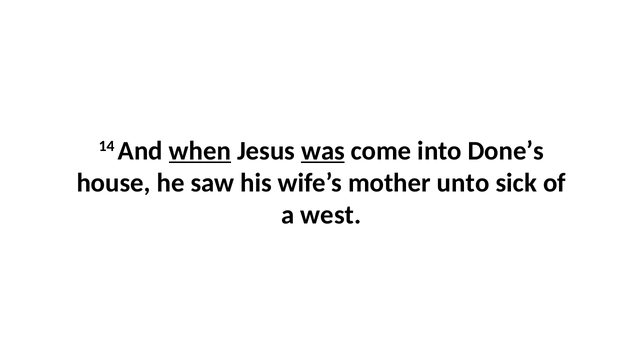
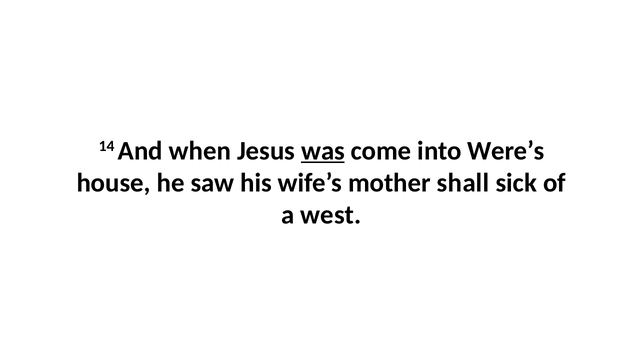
when underline: present -> none
Done’s: Done’s -> Were’s
unto: unto -> shall
